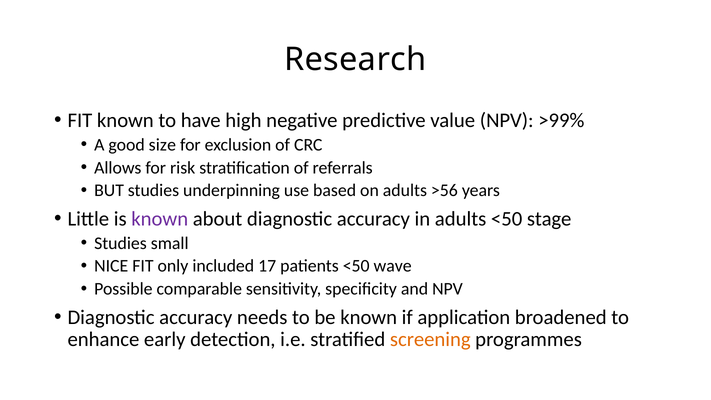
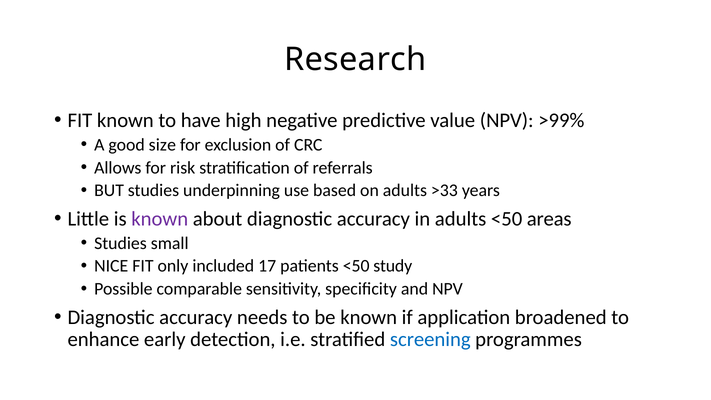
>56: >56 -> >33
stage: stage -> areas
wave: wave -> study
screening colour: orange -> blue
